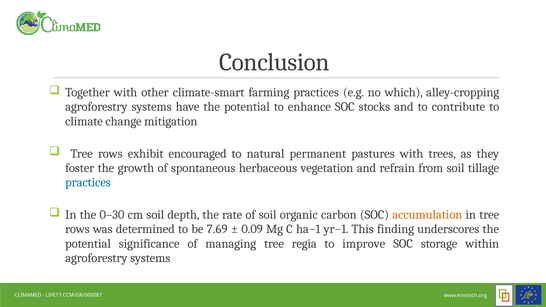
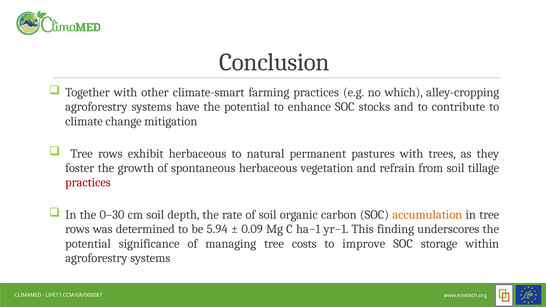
exhibit encouraged: encouraged -> herbaceous
practices at (88, 182) colour: blue -> red
7.69: 7.69 -> 5.94
regia: regia -> costs
